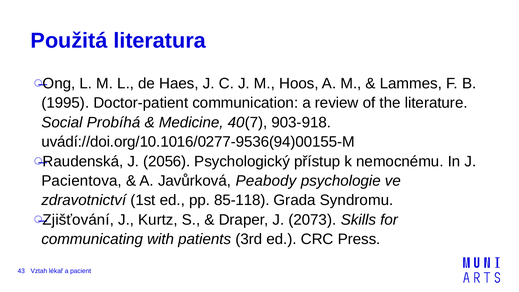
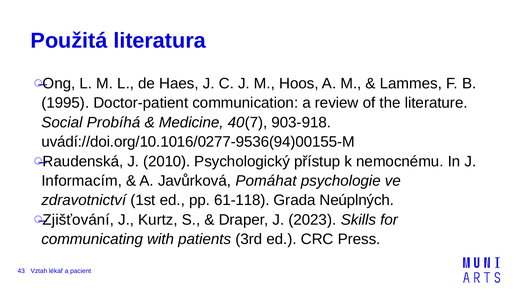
2056: 2056 -> 2010
Pacientova: Pacientova -> Informacím
Peabody: Peabody -> Pomáhat
85-118: 85-118 -> 61-118
Syndromu: Syndromu -> Neúplných
2073: 2073 -> 2023
